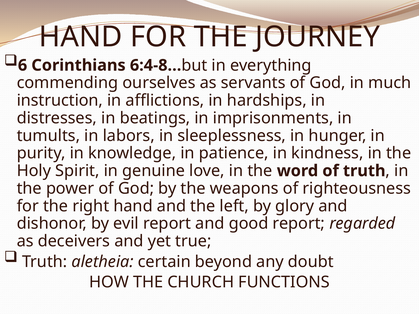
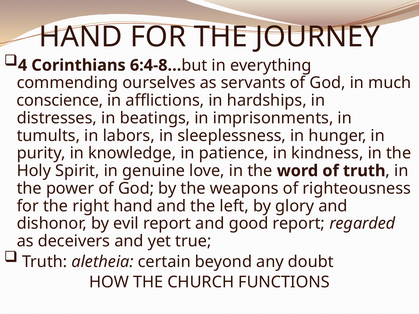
6: 6 -> 4
instruction: instruction -> conscience
